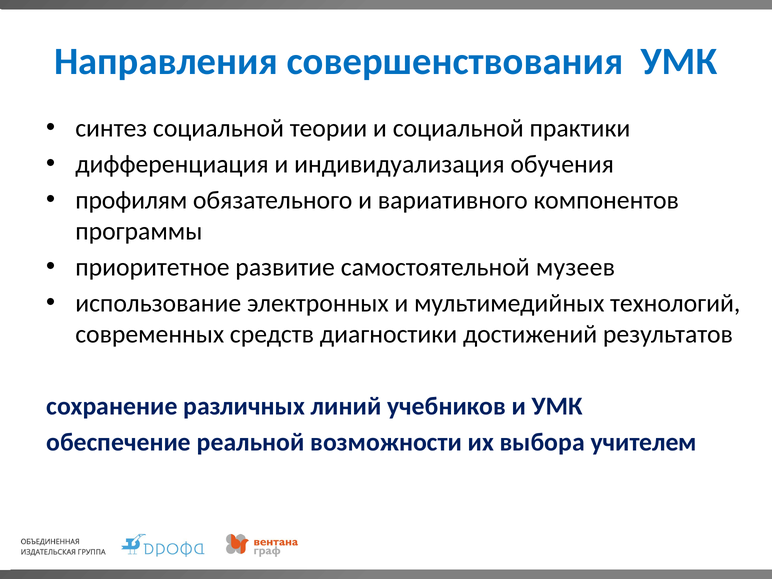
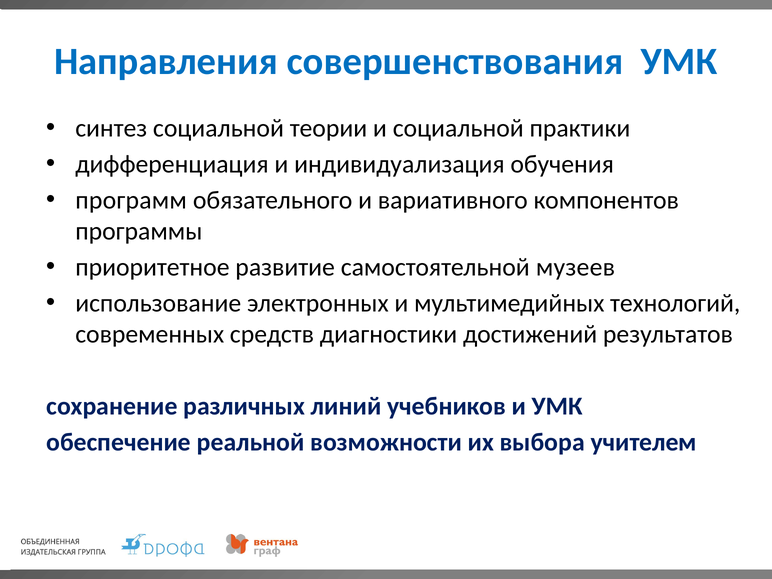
профилям: профилям -> программ
